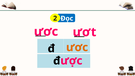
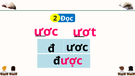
ươc at (77, 47) colour: orange -> black
